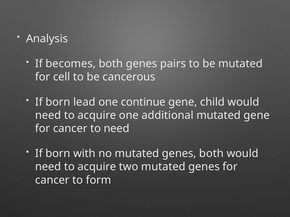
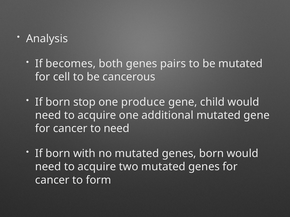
lead: lead -> stop
continue: continue -> produce
genes both: both -> born
